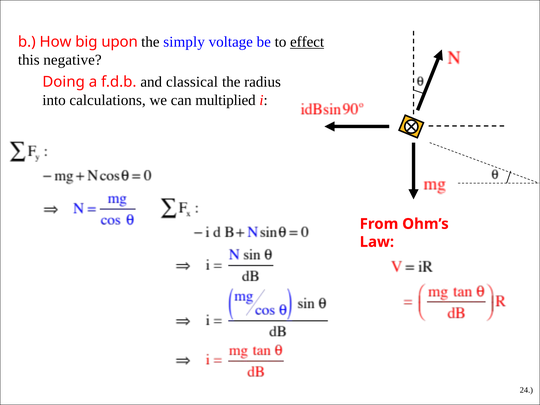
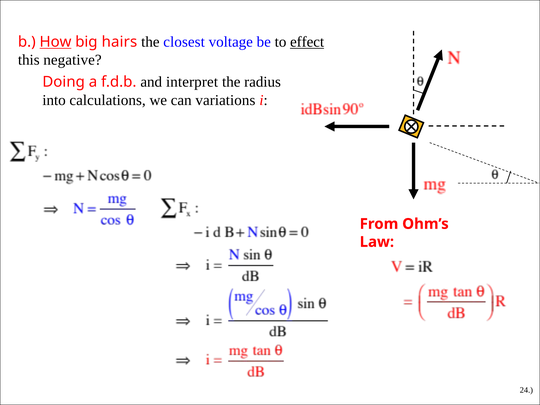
How underline: none -> present
upon: upon -> hairs
simply: simply -> closest
classical: classical -> interpret
multiplied: multiplied -> variations
